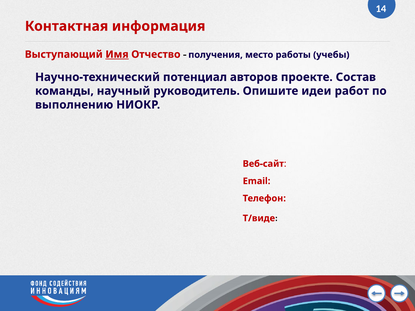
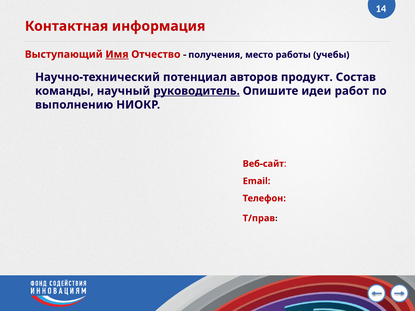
проекте: проекте -> продукт
руководитель underline: none -> present
Т/виде: Т/виде -> Т/прав
